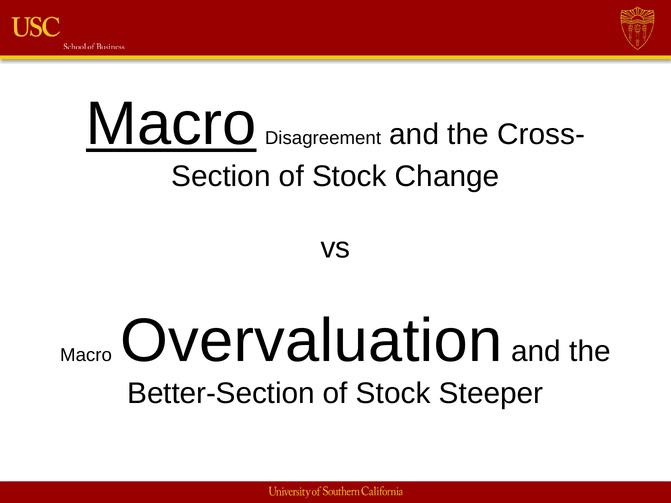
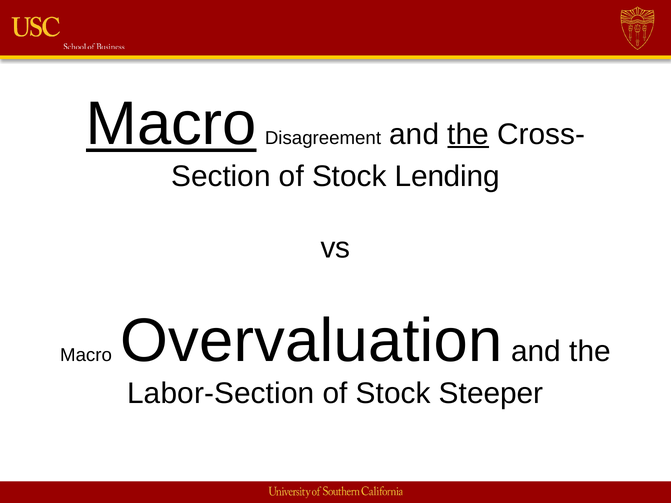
the at (468, 134) underline: none -> present
Change: Change -> Lending
Better-Section: Better-Section -> Labor-Section
